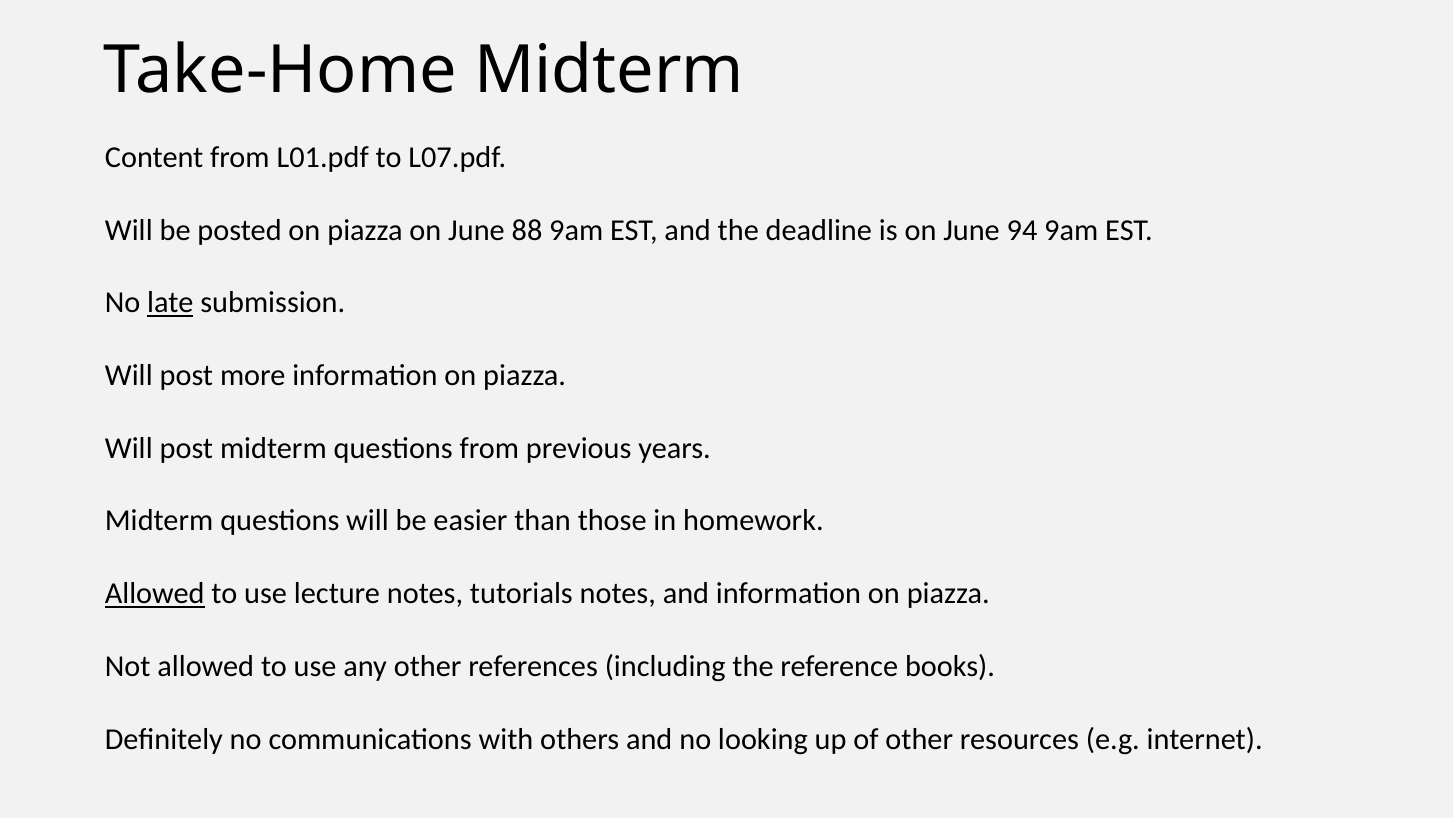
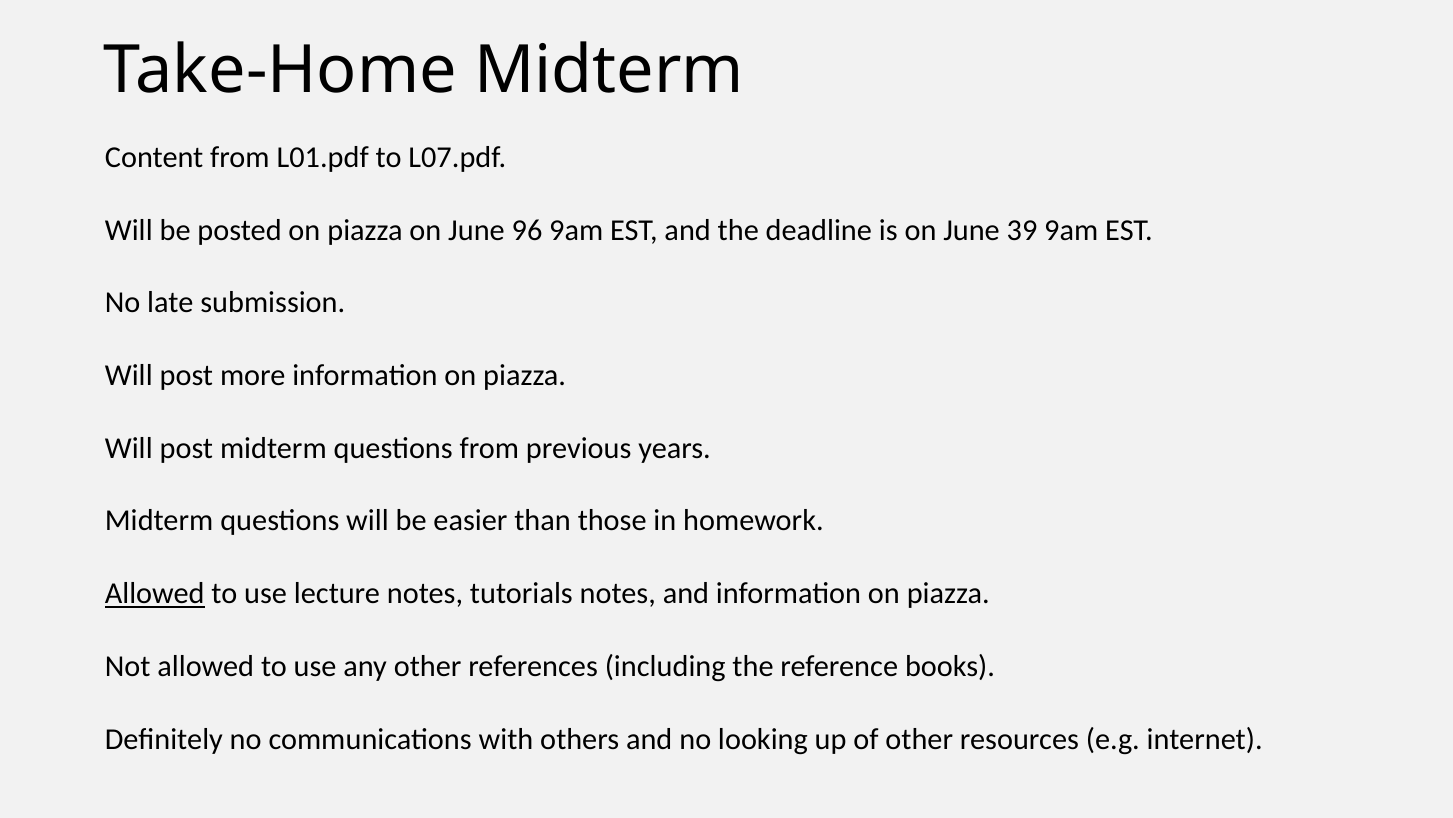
88: 88 -> 96
94: 94 -> 39
late underline: present -> none
